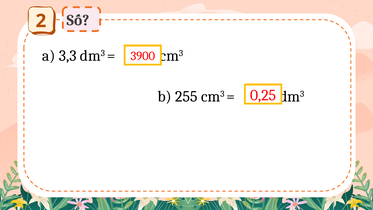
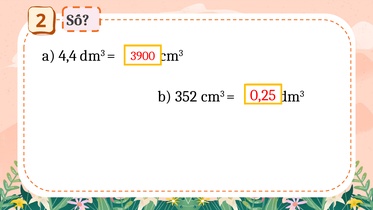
3,3: 3,3 -> 4,4
255: 255 -> 352
